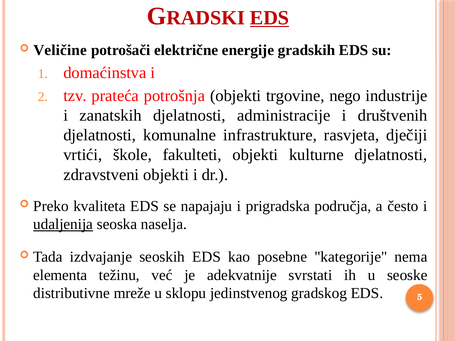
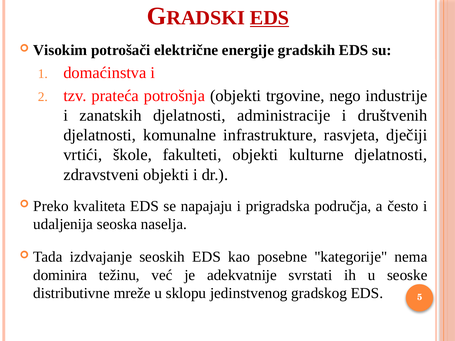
Veličine: Veličine -> Visokim
udaljenija underline: present -> none
elementa: elementa -> dominira
